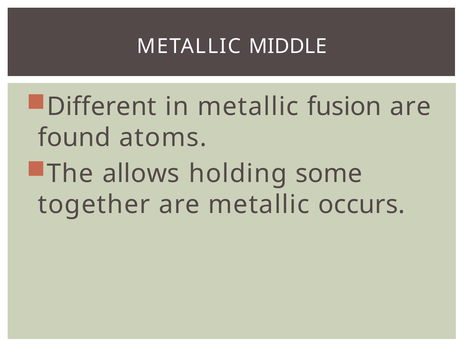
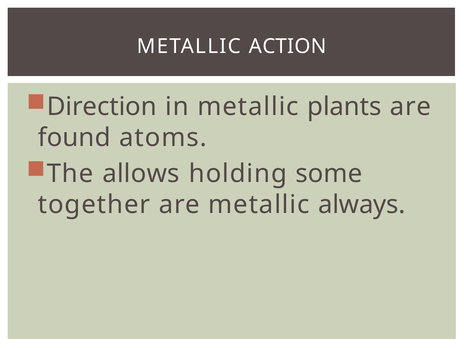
MIDDLE: MIDDLE -> ACTION
Different: Different -> Direction
fusion: fusion -> plants
occurs: occurs -> always
